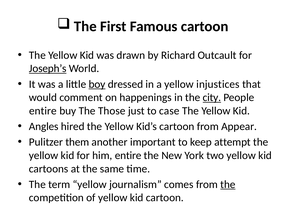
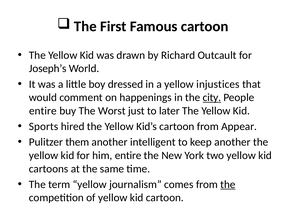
Joseph’s underline: present -> none
boy underline: present -> none
Those: Those -> Worst
case: case -> later
Angles: Angles -> Sports
important: important -> intelligent
keep attempt: attempt -> another
